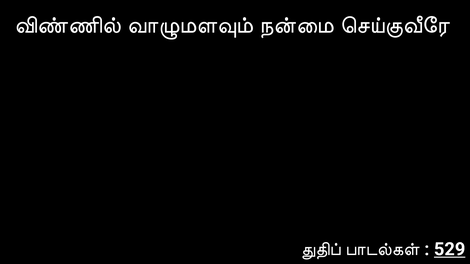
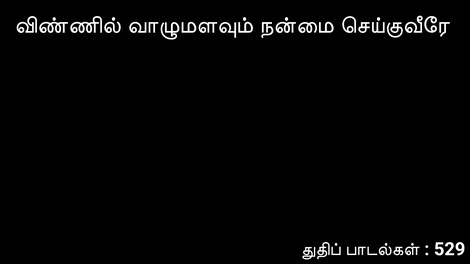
529 underline: present -> none
